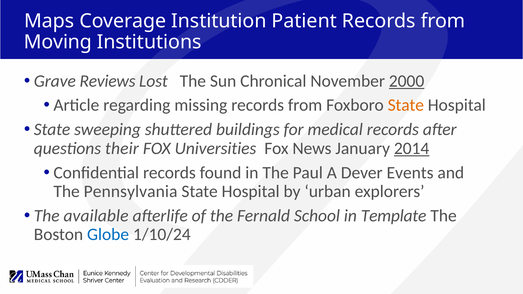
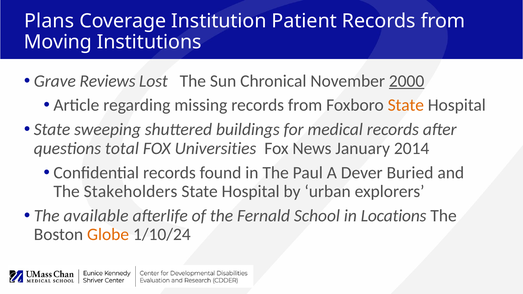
Maps: Maps -> Plans
their: their -> total
2014 underline: present -> none
Events: Events -> Buried
Pennsylvania: Pennsylvania -> Stakeholders
Template: Template -> Locations
Globe colour: blue -> orange
